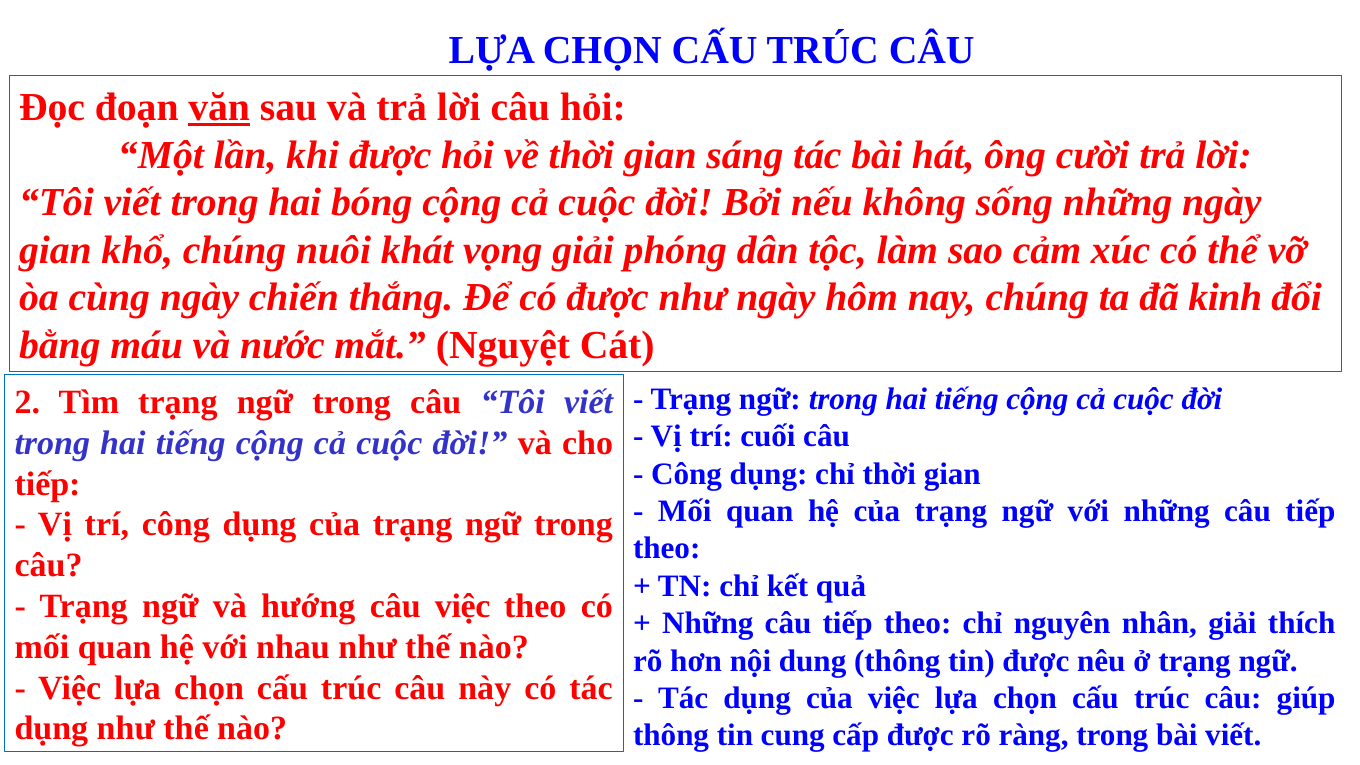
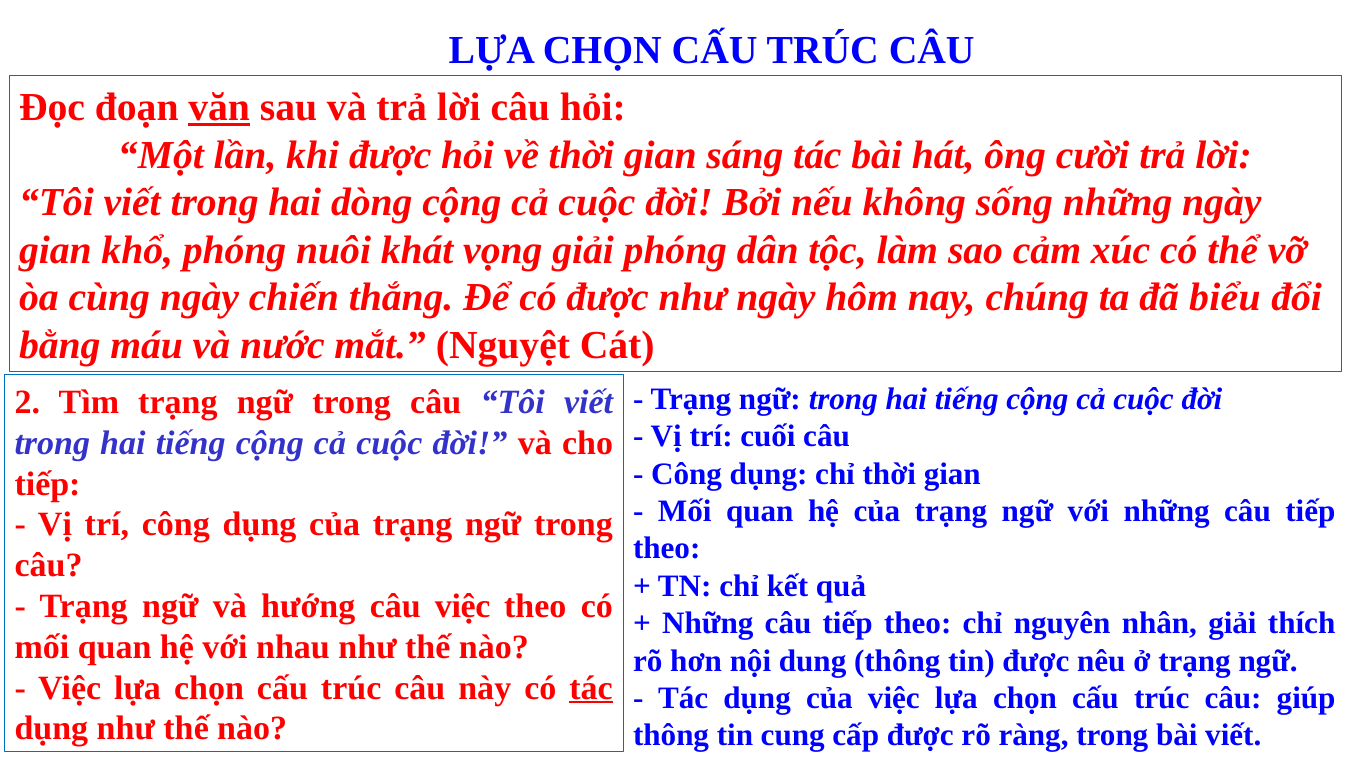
bóng: bóng -> dòng
khổ chúng: chúng -> phóng
kinh: kinh -> biểu
tác at (591, 688) underline: none -> present
